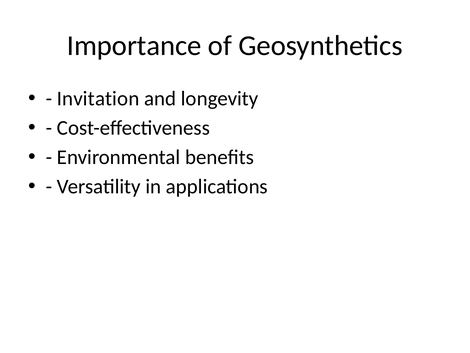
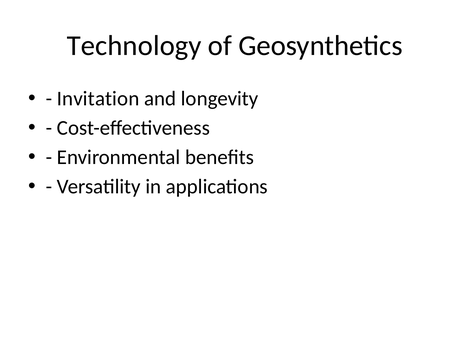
Importance: Importance -> Technology
